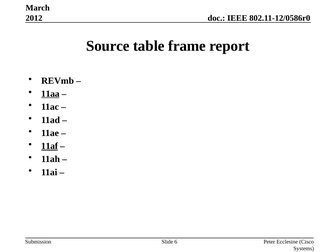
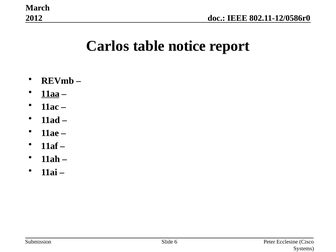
Source: Source -> Carlos
frame: frame -> notice
11af underline: present -> none
